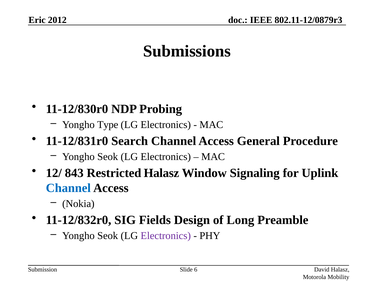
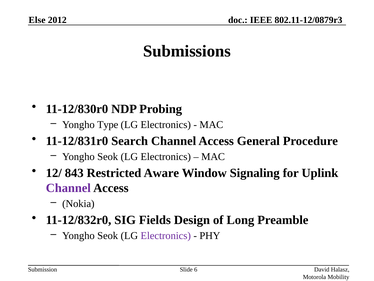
Eric: Eric -> Else
Restricted Halasz: Halasz -> Aware
Channel at (68, 188) colour: blue -> purple
